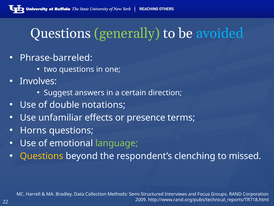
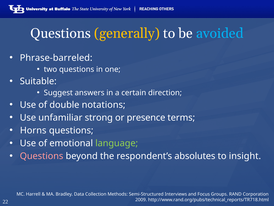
generally colour: light green -> yellow
Involves: Involves -> Suitable
effects: effects -> strong
Questions at (42, 156) colour: yellow -> pink
clenching: clenching -> absolutes
missed: missed -> insight
